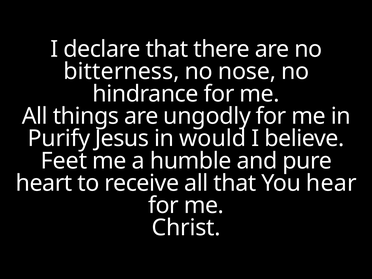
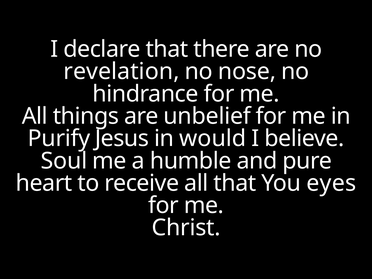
bitterness: bitterness -> revelation
ungodly: ungodly -> unbelief
Feet: Feet -> Soul
hear: hear -> eyes
